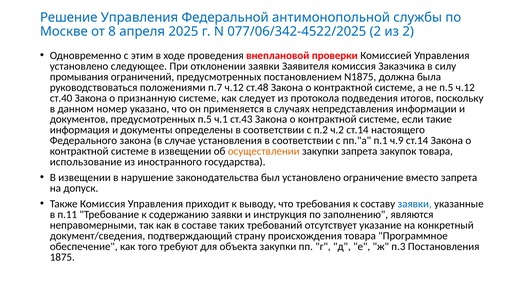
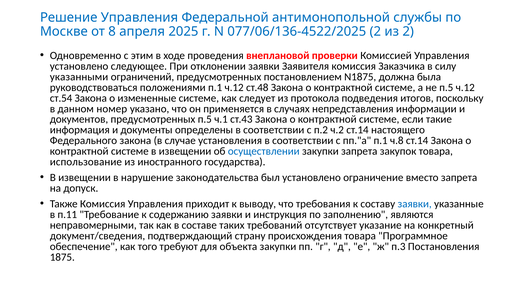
077/06/342-4522/2025: 077/06/342-4522/2025 -> 077/06/136-4522/2025
промывания: промывания -> указанными
положениями п.7: п.7 -> п.1
ст.40: ст.40 -> ст.54
признанную: признанную -> измененные
ч.9: ч.9 -> ч.8
осуществлении colour: orange -> blue
